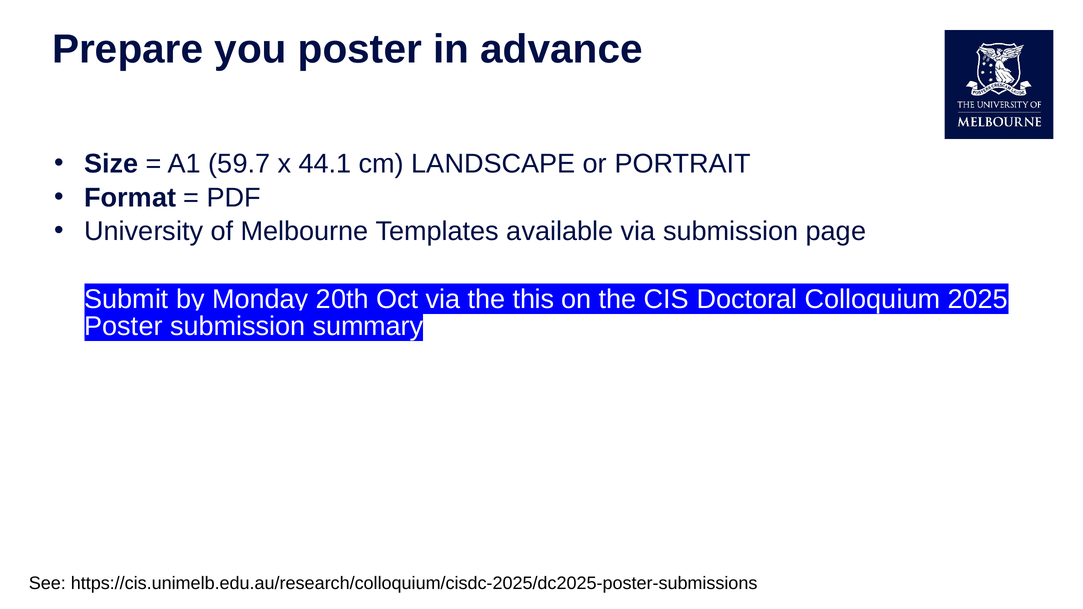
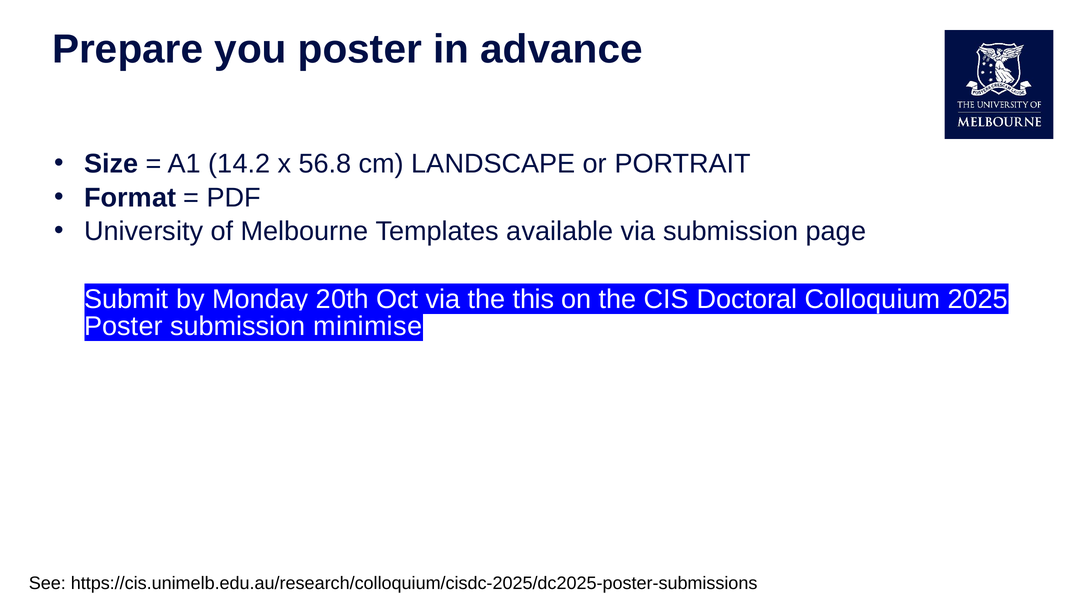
59.7: 59.7 -> 14.2
44.1: 44.1 -> 56.8
summary: summary -> minimise
